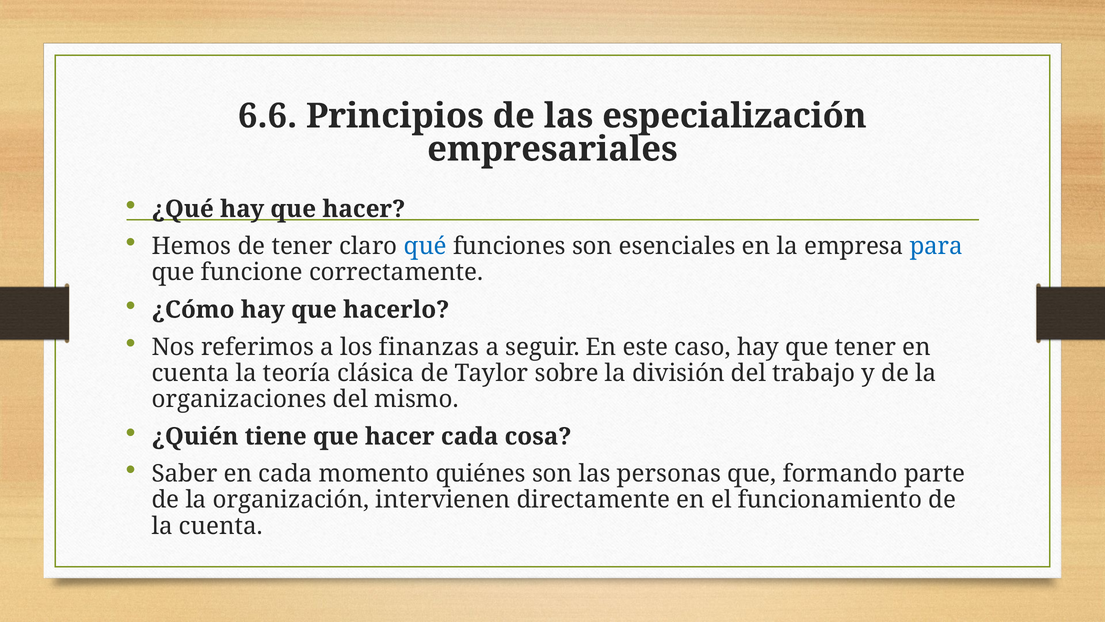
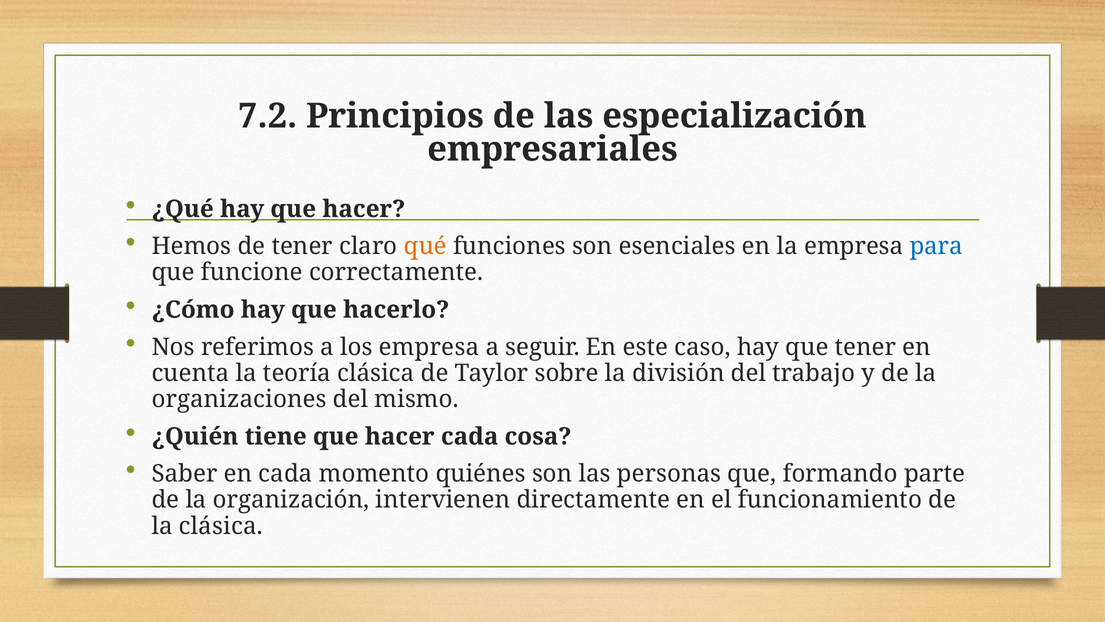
6.6: 6.6 -> 7.2
qué colour: blue -> orange
los finanzas: finanzas -> empresa
la cuenta: cuenta -> clásica
